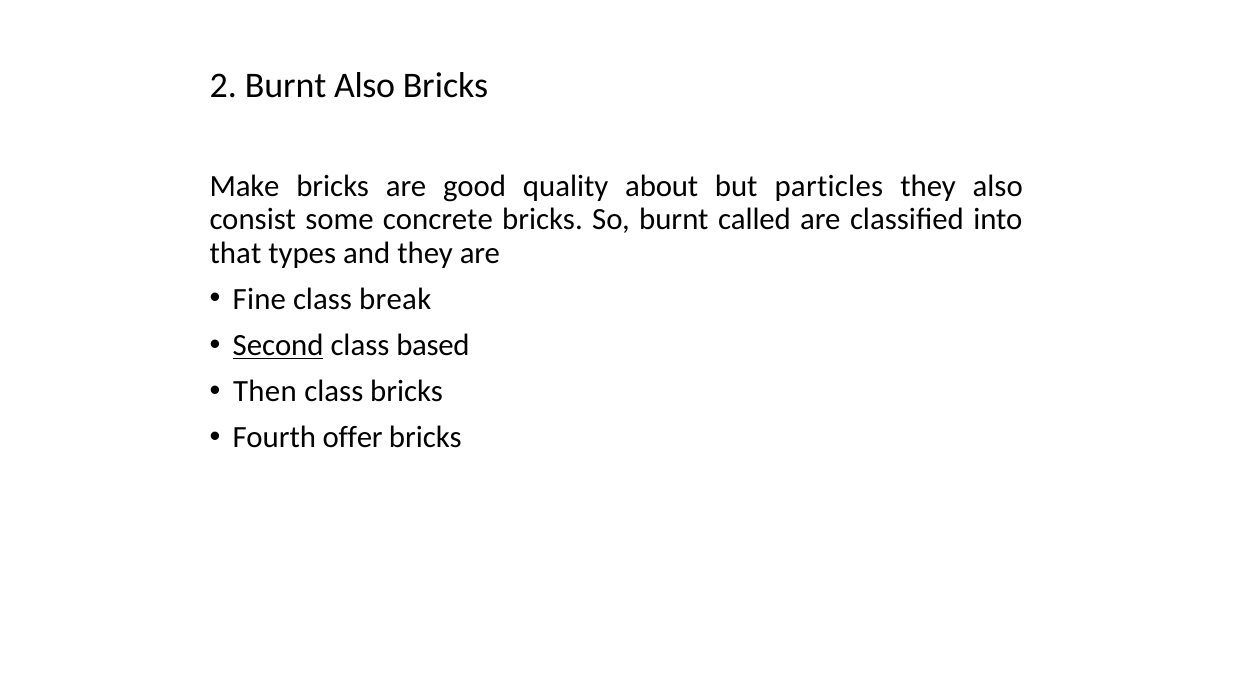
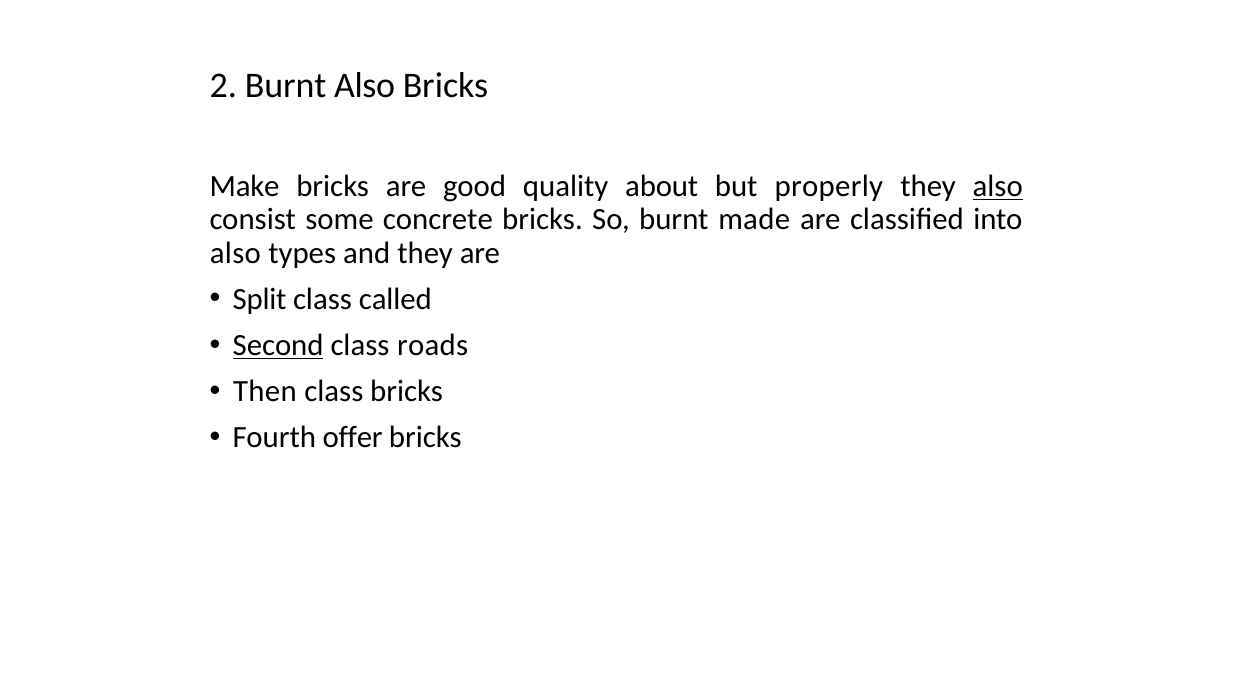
particles: particles -> properly
also at (998, 186) underline: none -> present
called: called -> made
that at (235, 253): that -> also
Fine: Fine -> Split
break: break -> called
based: based -> roads
